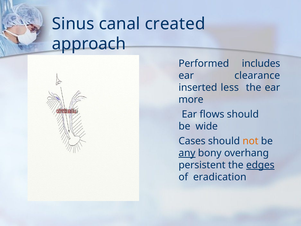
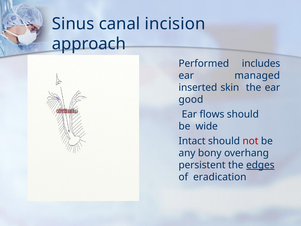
created: created -> incision
clearance: clearance -> managed
less: less -> skin
more: more -> good
Cases: Cases -> Intact
not colour: orange -> red
any underline: present -> none
